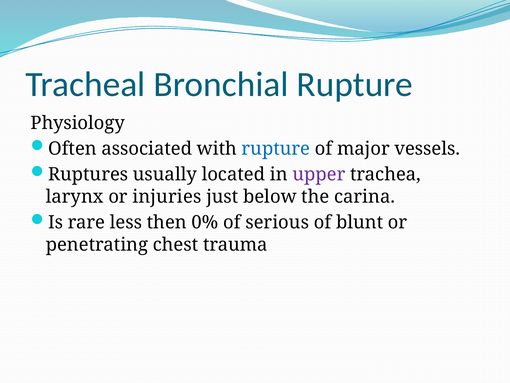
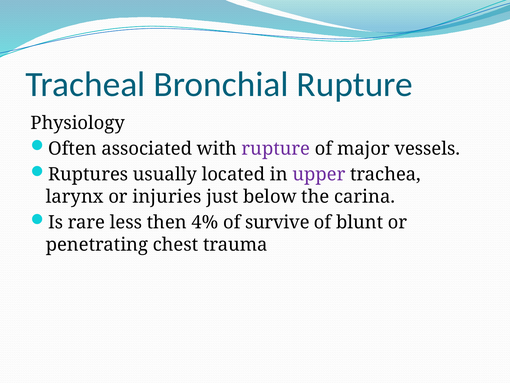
rupture at (276, 149) colour: blue -> purple
0%: 0% -> 4%
serious: serious -> survive
